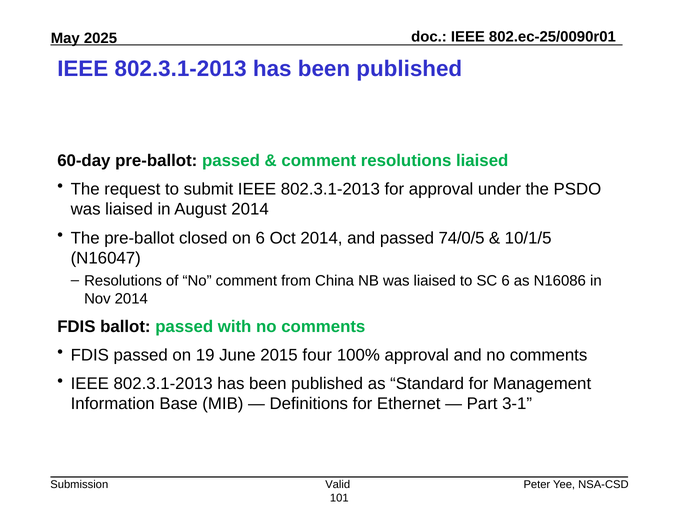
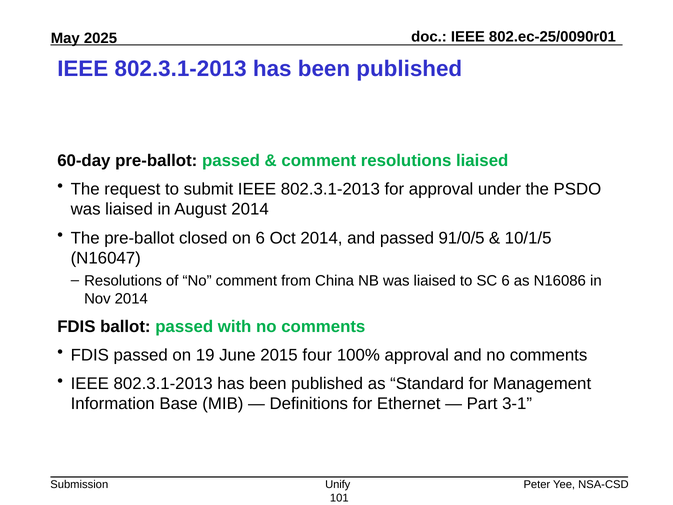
74/0/5: 74/0/5 -> 91/0/5
Valid: Valid -> Unify
